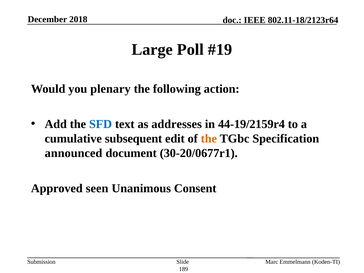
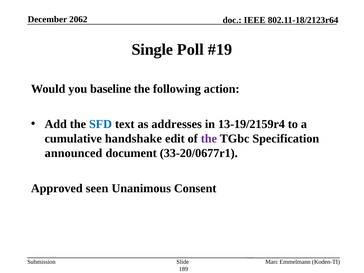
2018: 2018 -> 2062
Large: Large -> Single
plenary: plenary -> baseline
44-19/2159r4: 44-19/2159r4 -> 13-19/2159r4
subsequent: subsequent -> handshake
the at (209, 139) colour: orange -> purple
30-20/0677r1: 30-20/0677r1 -> 33-20/0677r1
